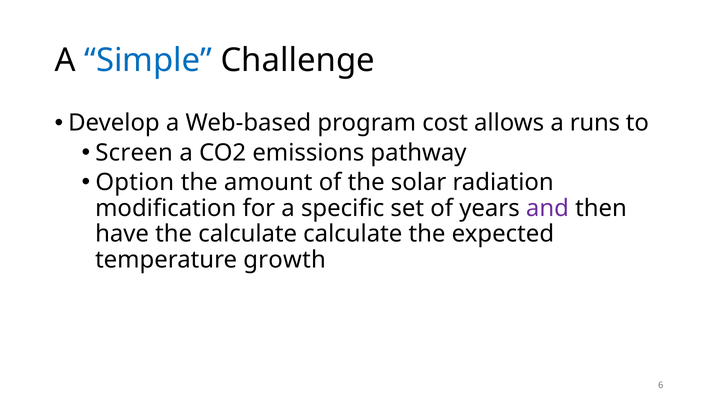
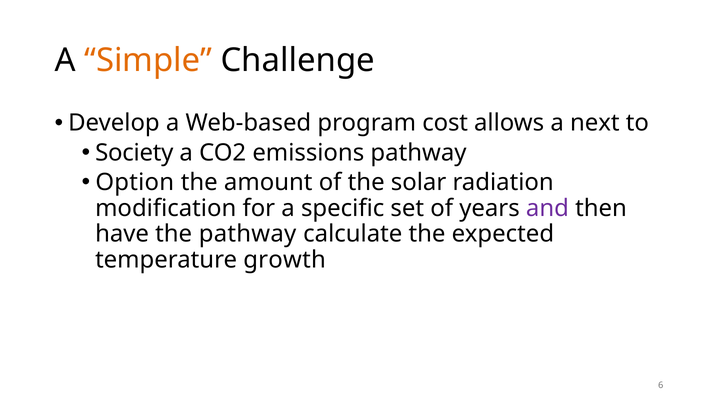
Simple colour: blue -> orange
runs: runs -> next
Screen: Screen -> Society
the calculate: calculate -> pathway
